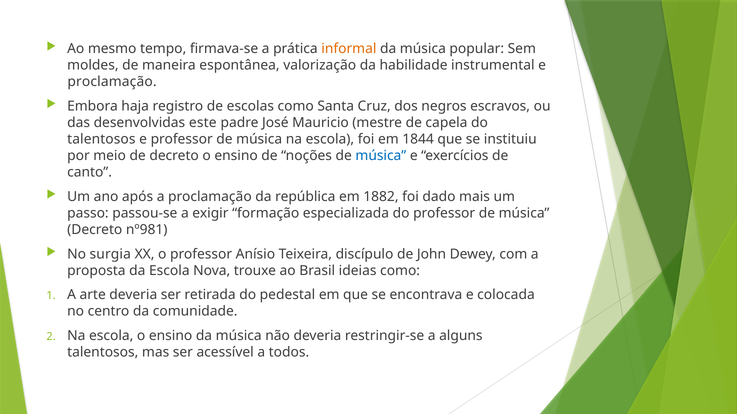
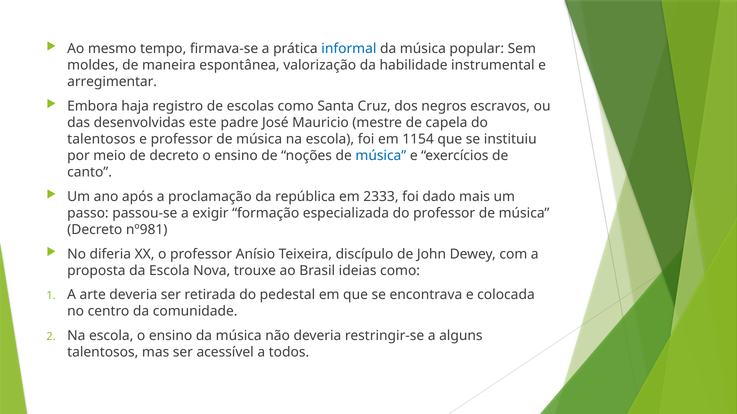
informal colour: orange -> blue
proclamação at (112, 82): proclamação -> arregimentar
1844: 1844 -> 1154
1882: 1882 -> 2333
surgia: surgia -> diferia
